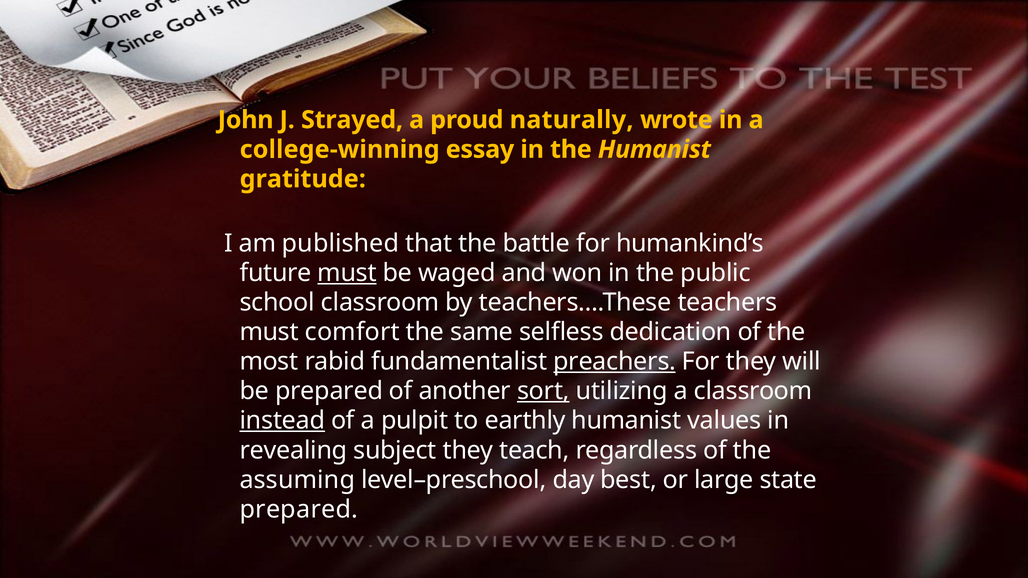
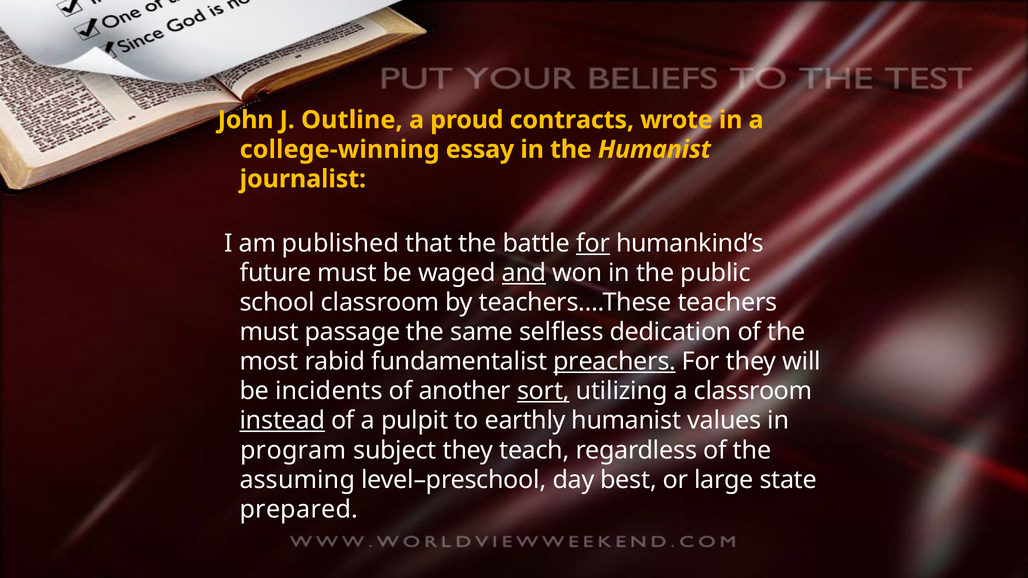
Strayed: Strayed -> Outline
naturally: naturally -> contracts
gratitude: gratitude -> journalist
for at (593, 243) underline: none -> present
must at (347, 273) underline: present -> none
and underline: none -> present
comfort: comfort -> passage
be prepared: prepared -> incidents
revealing: revealing -> program
